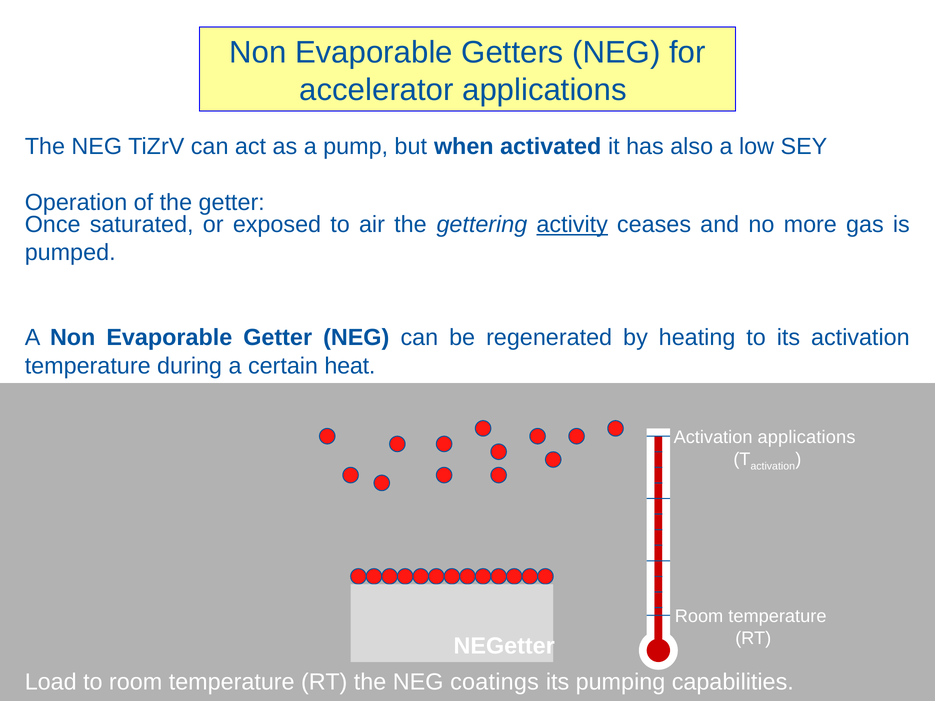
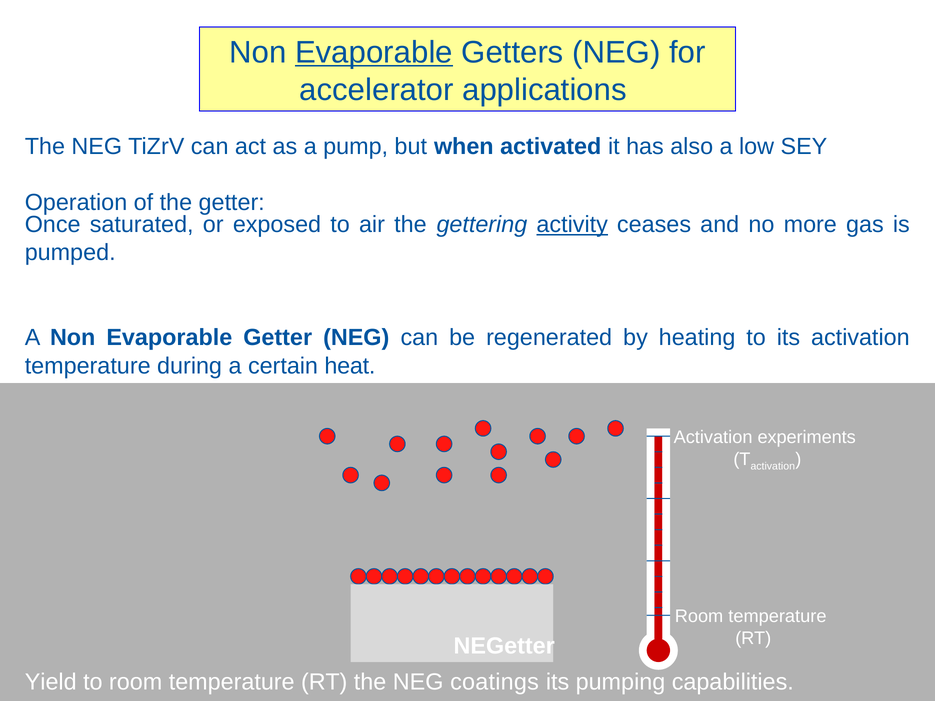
Evaporable at (374, 52) underline: none -> present
Activation applications: applications -> experiments
Load: Load -> Yield
